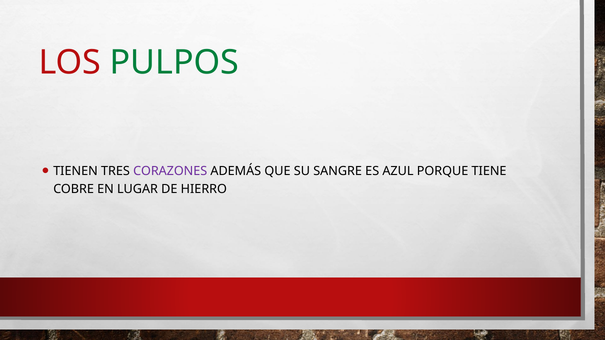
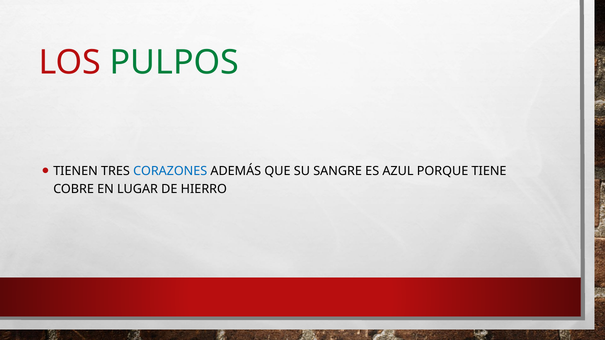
CORAZONES colour: purple -> blue
